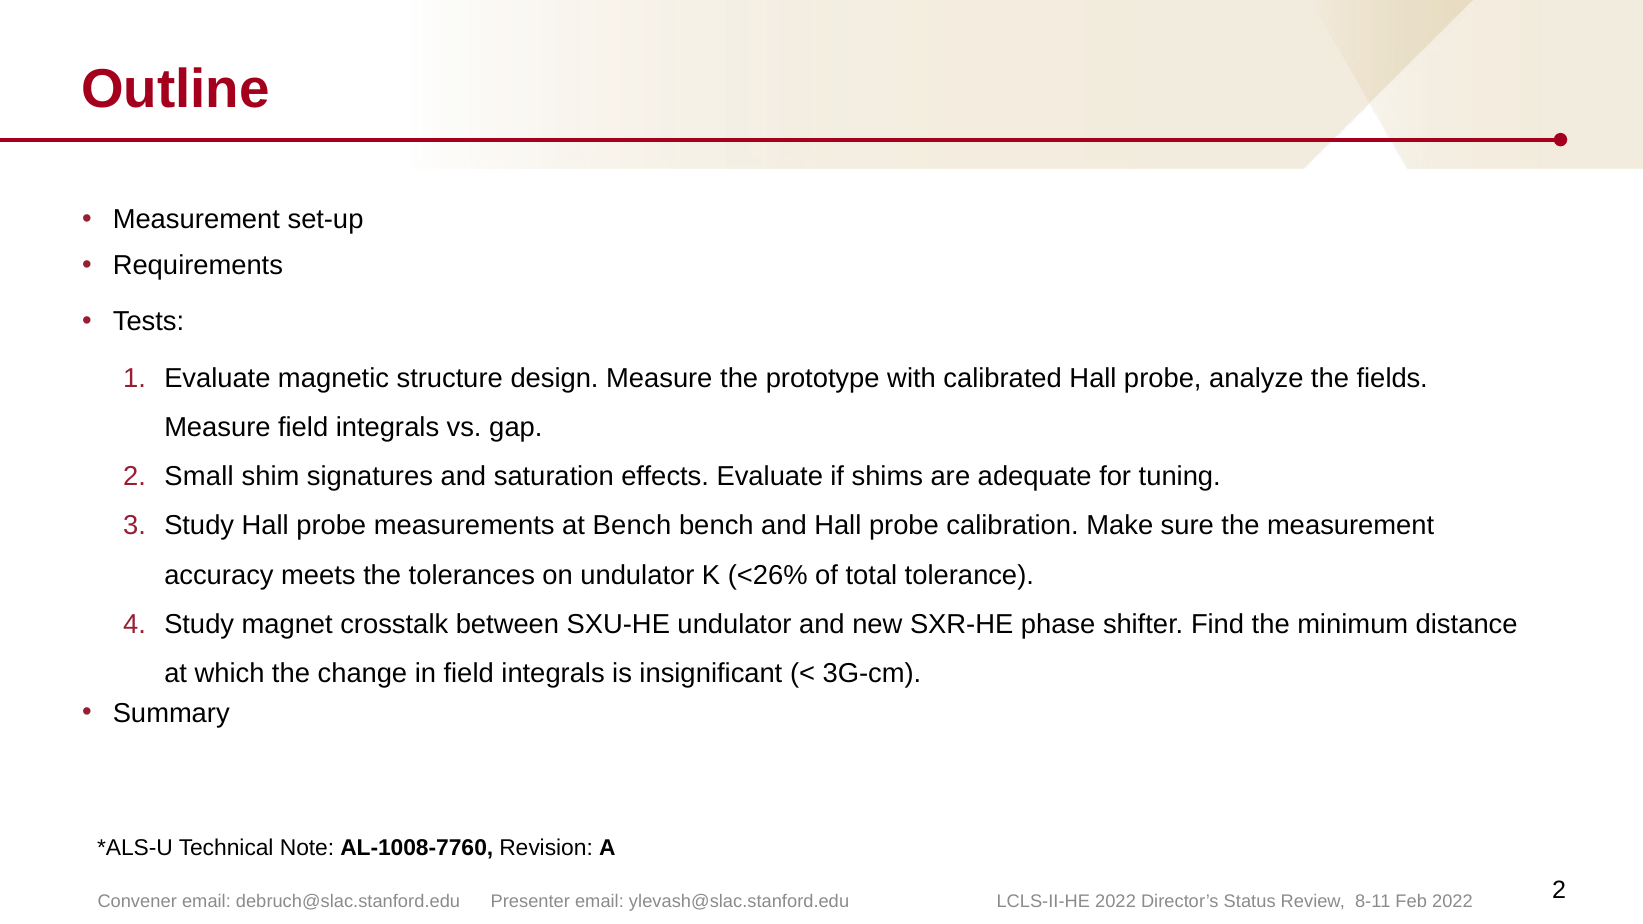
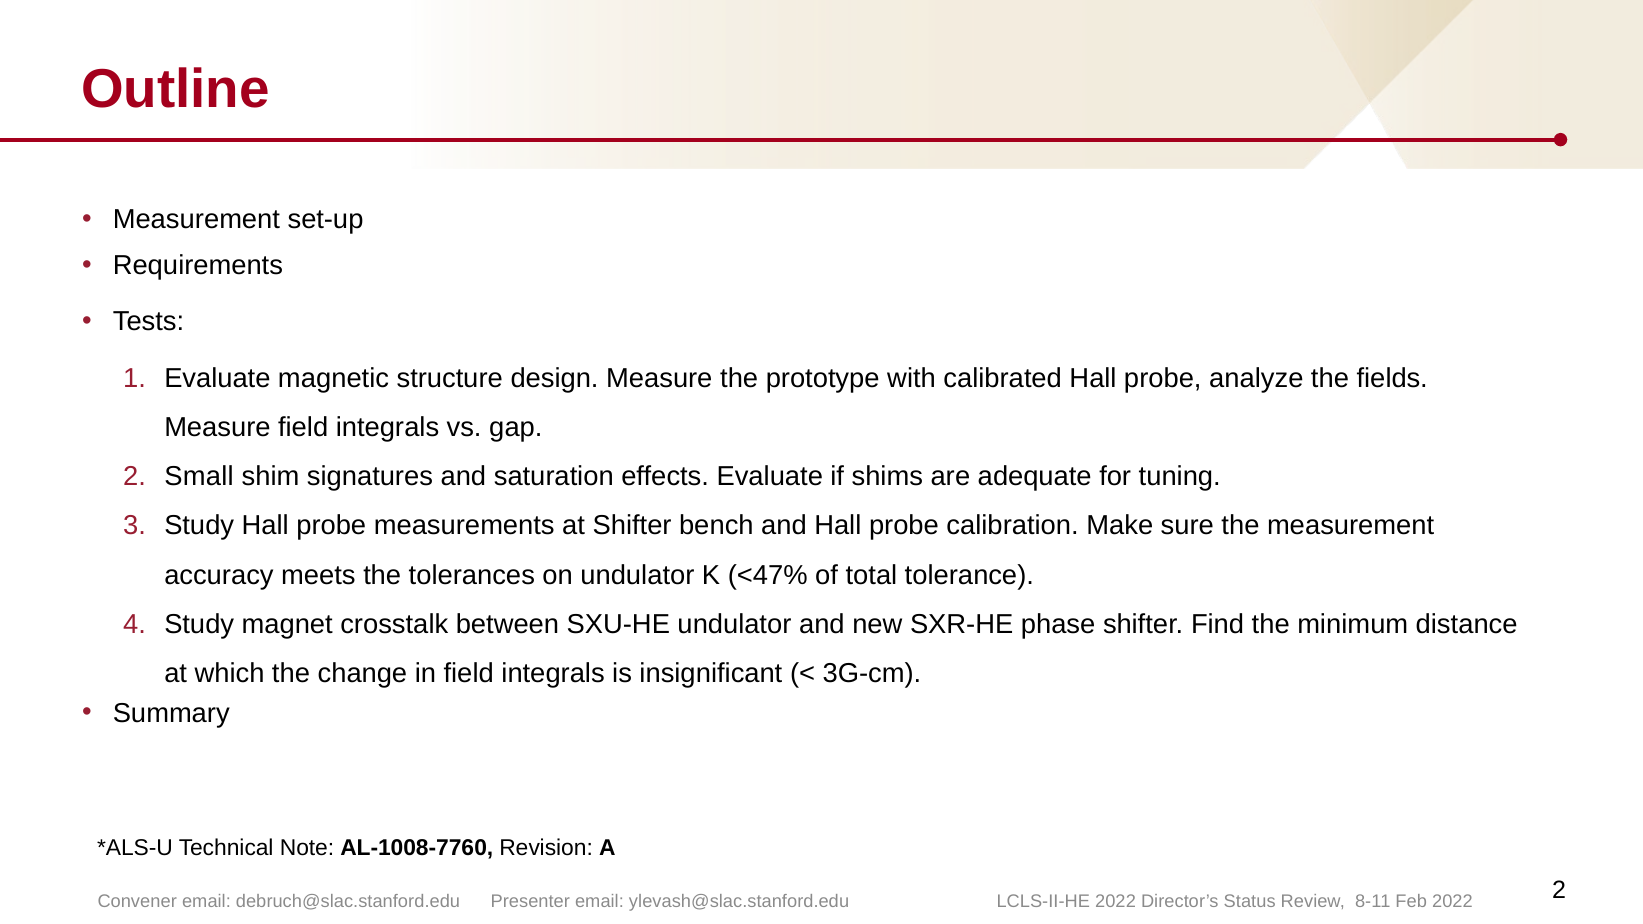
at Bench: Bench -> Shifter
<26%: <26% -> <47%
